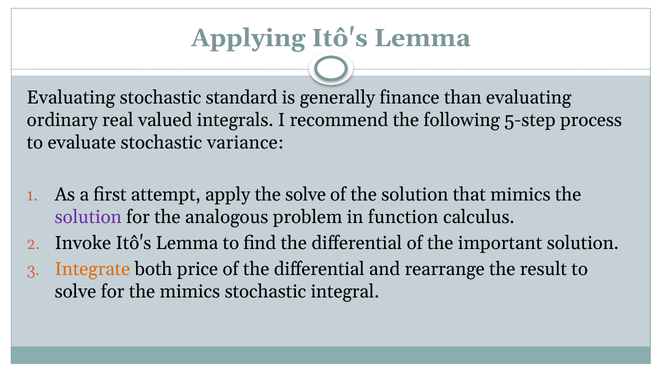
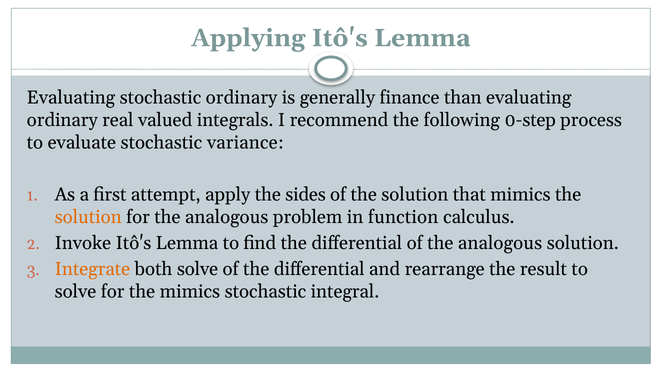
stochastic standard: standard -> ordinary
5-step: 5-step -> 0-step
the solve: solve -> sides
solution at (88, 217) colour: purple -> orange
of the important: important -> analogous
both price: price -> solve
